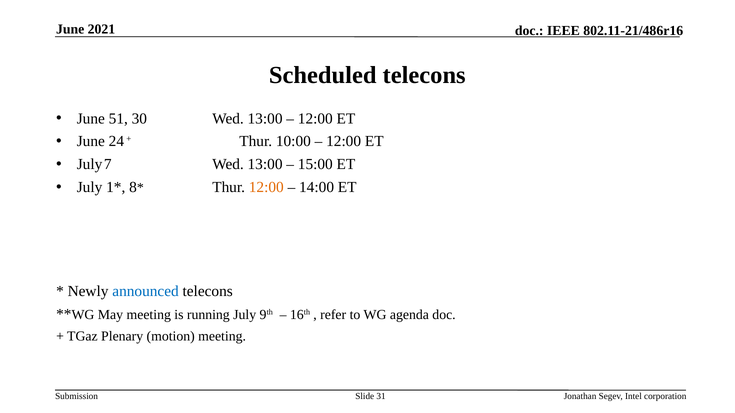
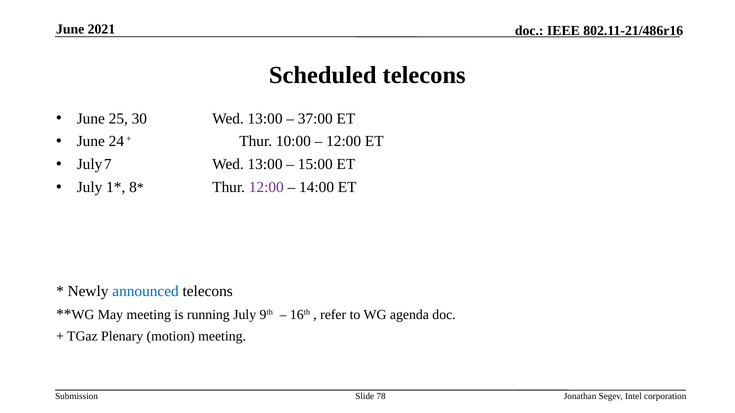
51: 51 -> 25
12:00 at (315, 119): 12:00 -> 37:00
12:00 at (266, 188) colour: orange -> purple
31: 31 -> 78
